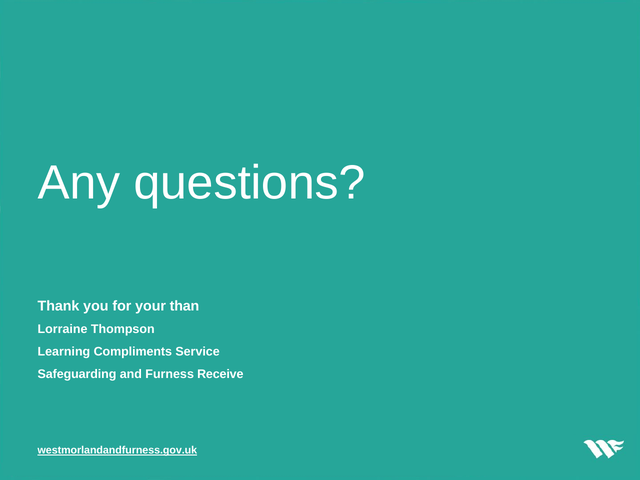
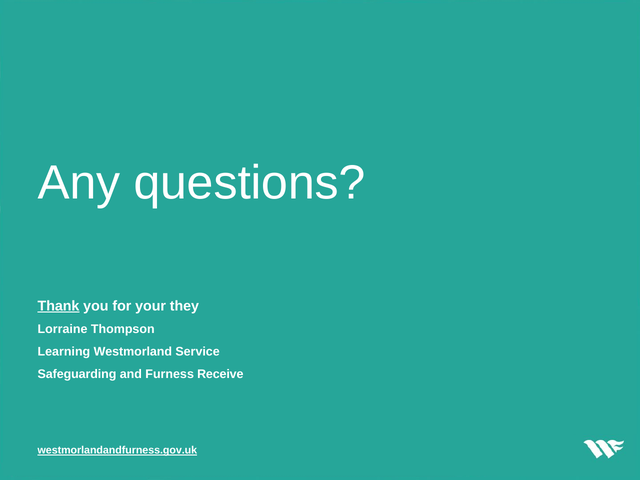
Thank underline: none -> present
than: than -> they
Compliments: Compliments -> Westmorland
